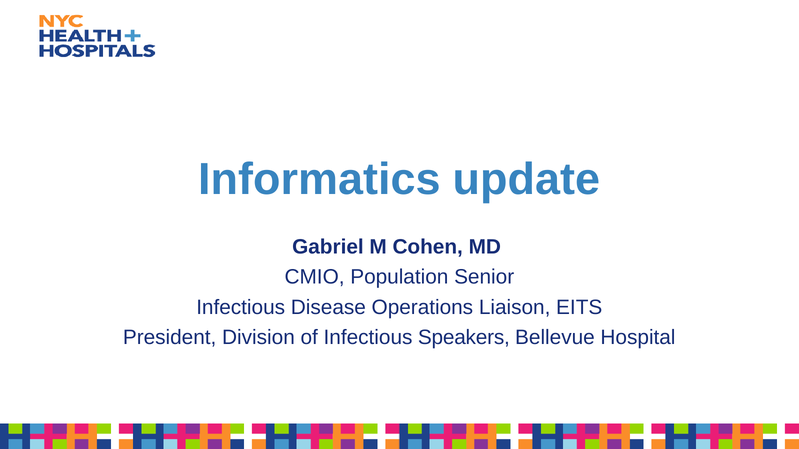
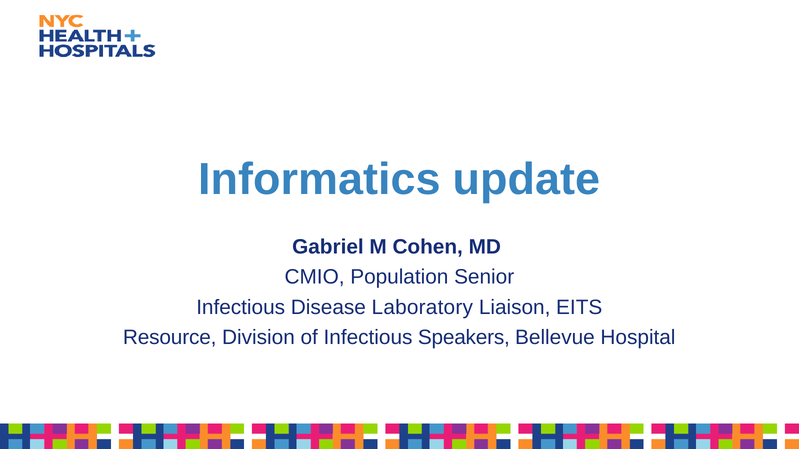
Operations: Operations -> Laboratory
President: President -> Resource
